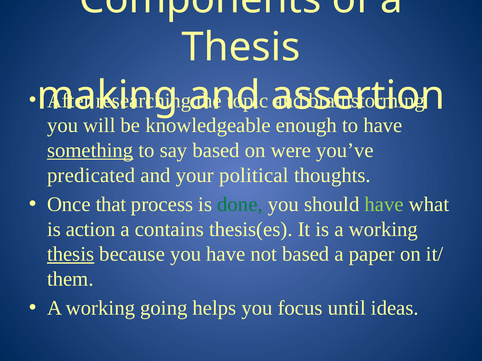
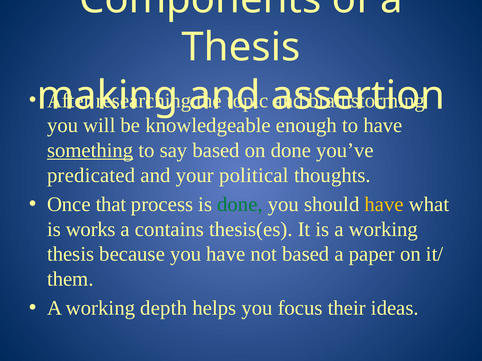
on were: were -> done
have at (384, 205) colour: light green -> yellow
action: action -> works
thesis at (71, 254) underline: present -> none
going: going -> depth
until: until -> their
